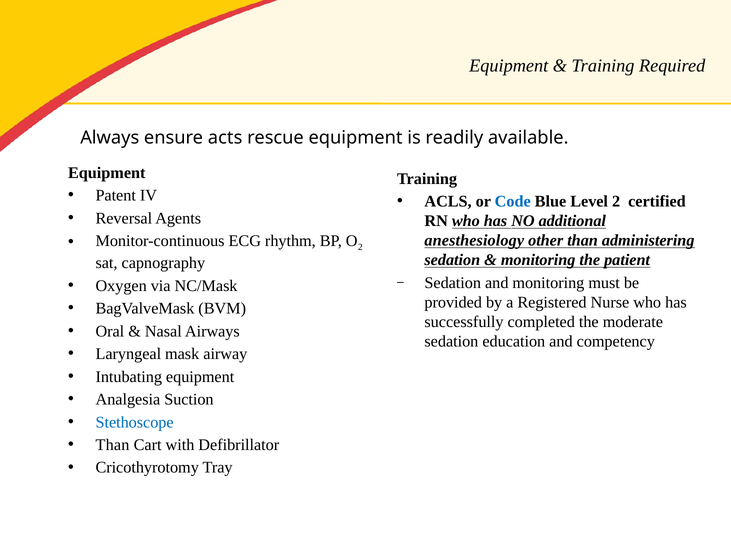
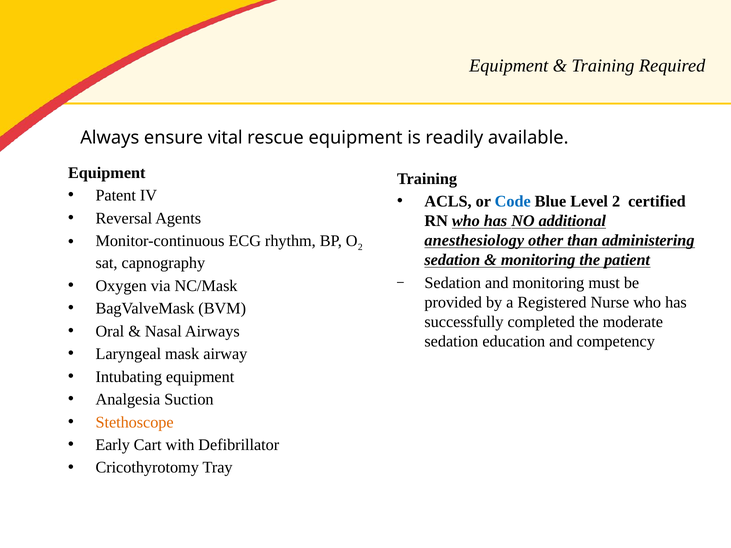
acts: acts -> vital
Stethoscope colour: blue -> orange
Than at (113, 445): Than -> Early
